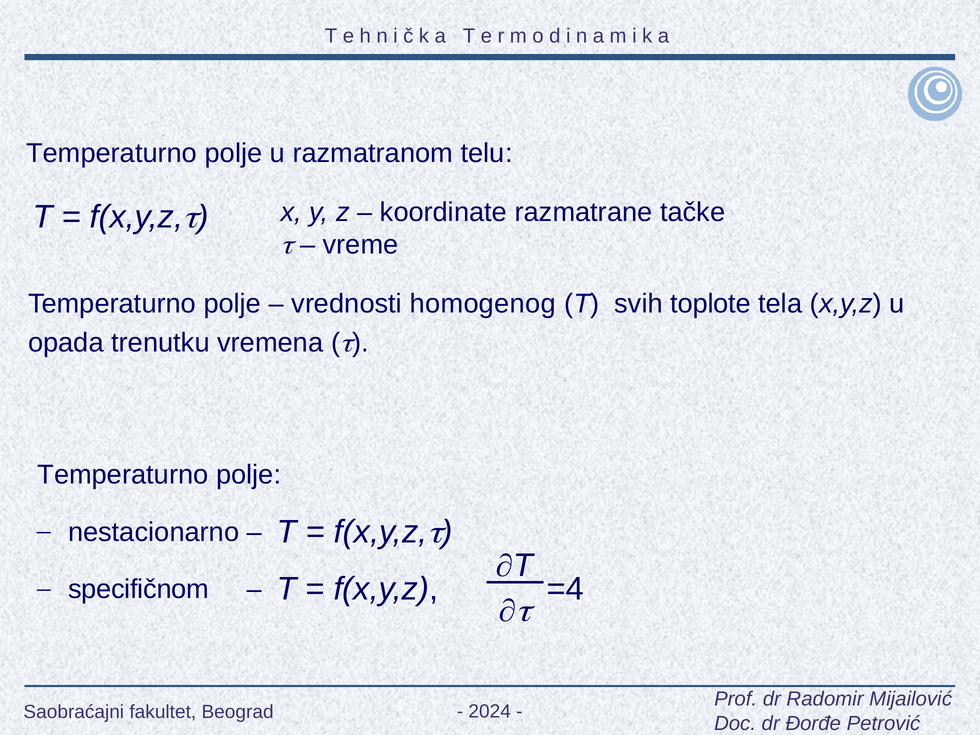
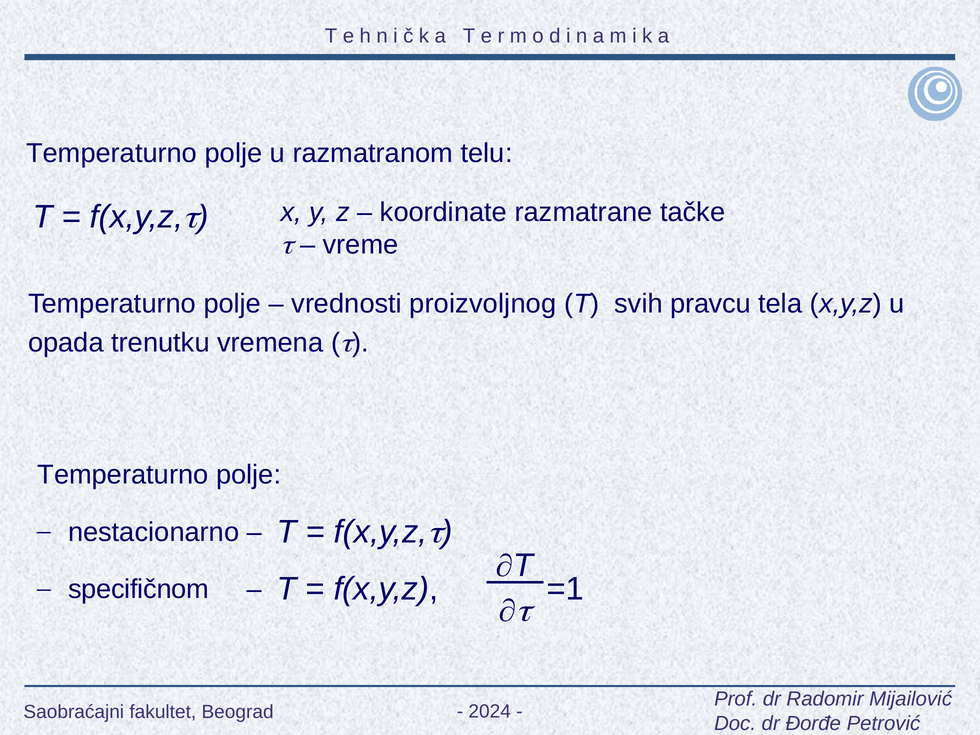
homogenog: homogenog -> proizvoljnog
toplote: toplote -> pravcu
=4: =4 -> =1
